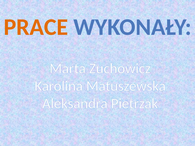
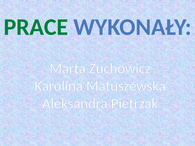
PRACE colour: orange -> green
